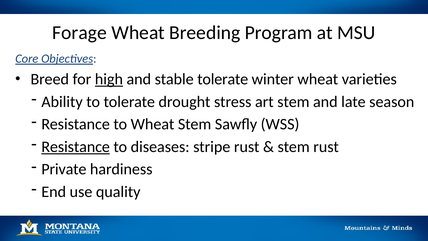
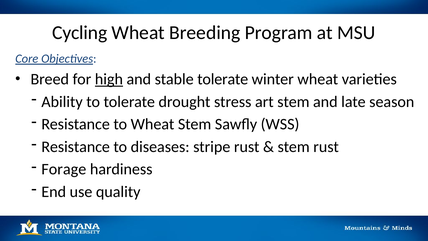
Forage: Forage -> Cycling
Resistance at (76, 147) underline: present -> none
Private: Private -> Forage
